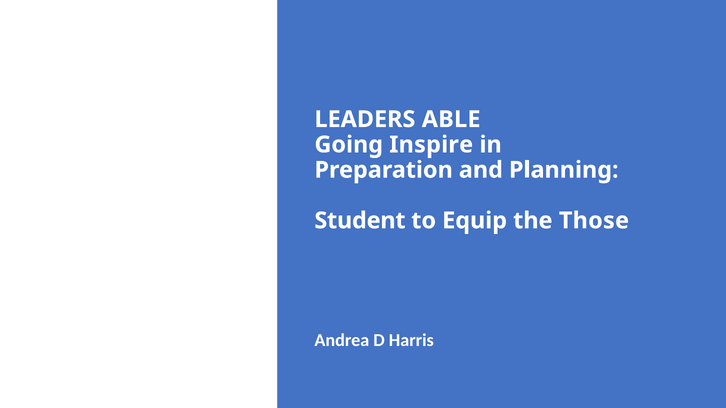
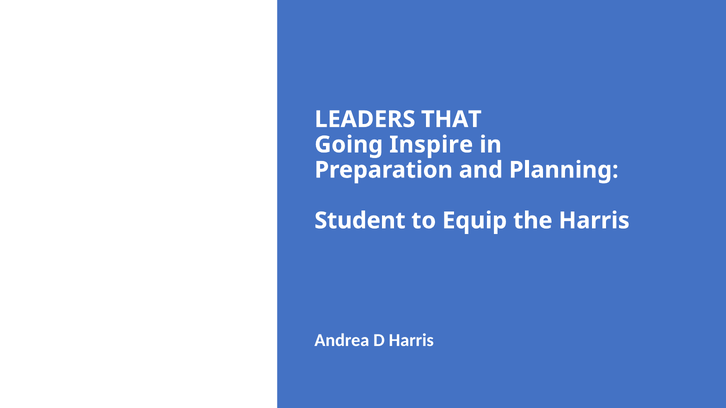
ABLE: ABLE -> THAT
the Those: Those -> Harris
